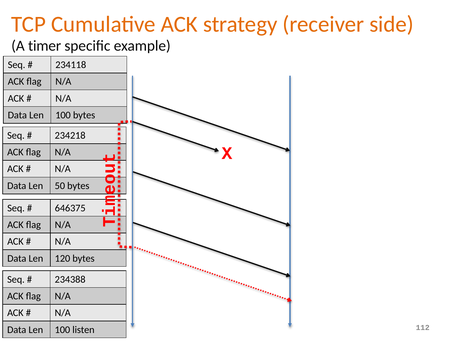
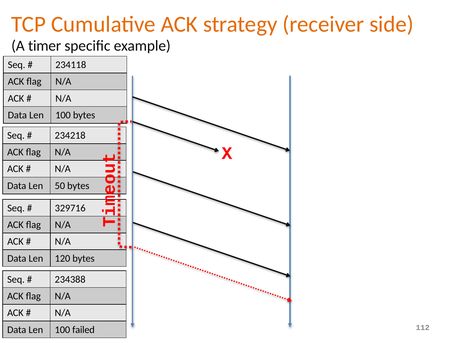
646375: 646375 -> 329716
listen: listen -> failed
